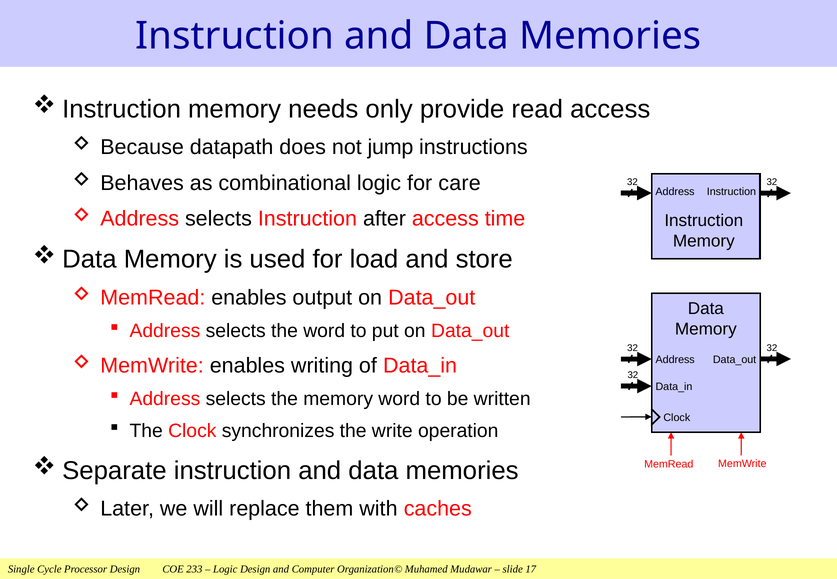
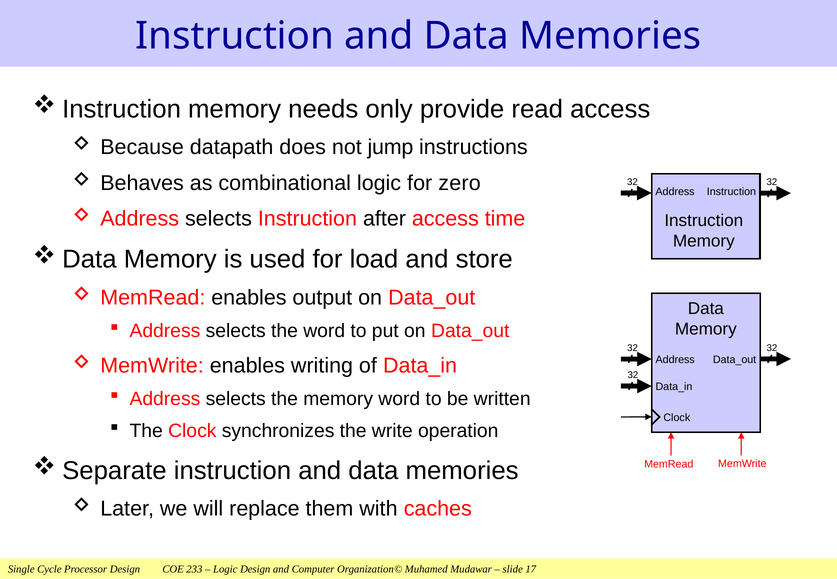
care: care -> zero
